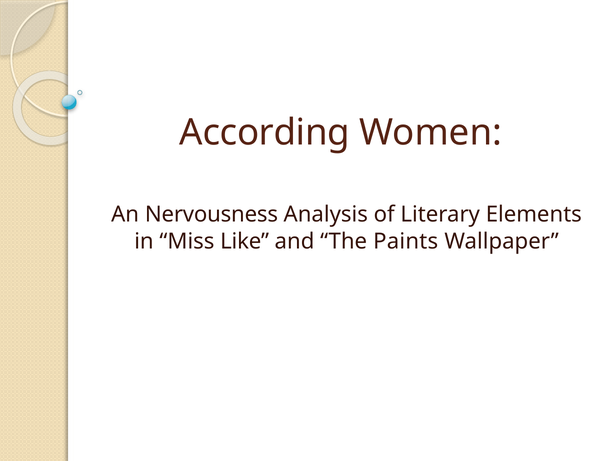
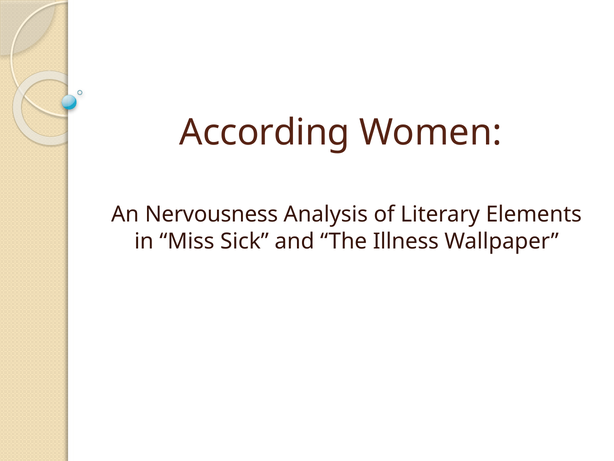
Like: Like -> Sick
Paints: Paints -> Illness
